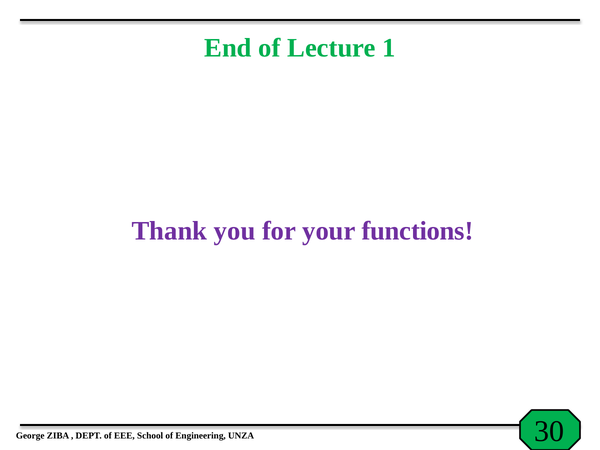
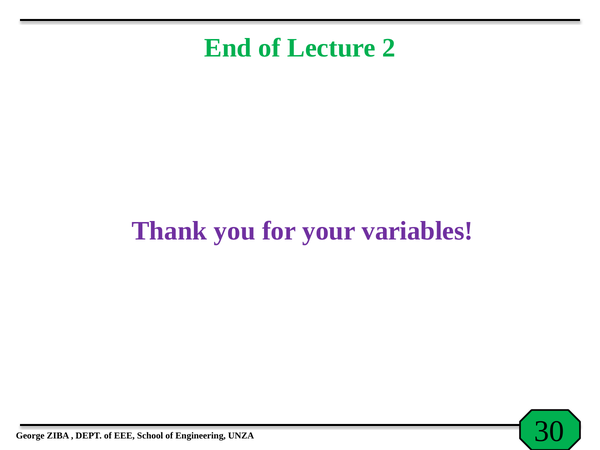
1: 1 -> 2
functions: functions -> variables
